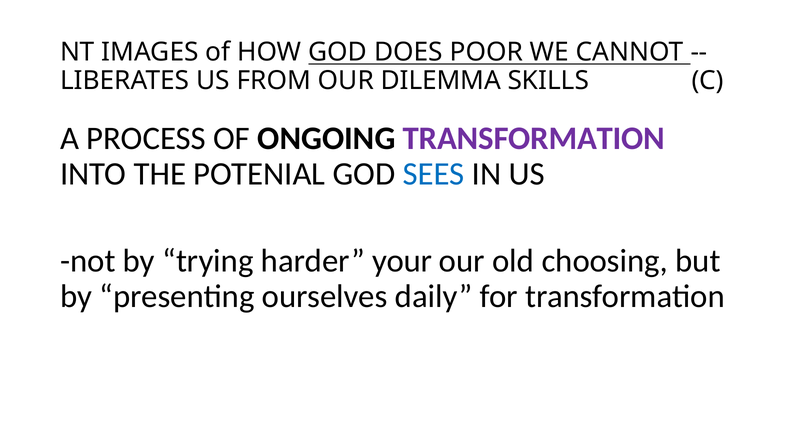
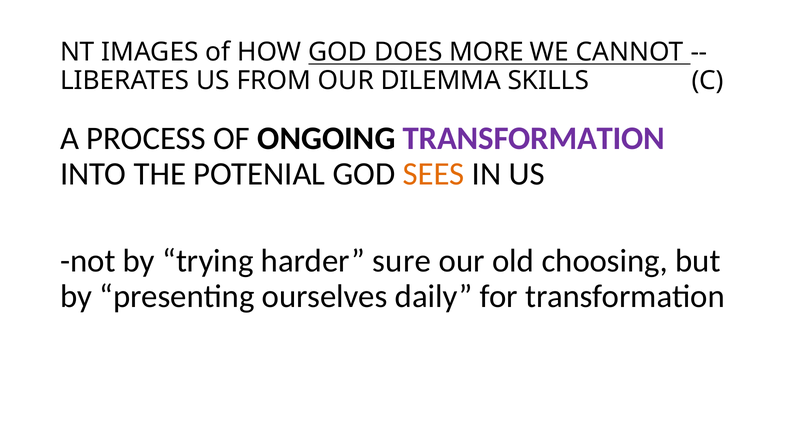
POOR: POOR -> MORE
SEES colour: blue -> orange
your: your -> sure
